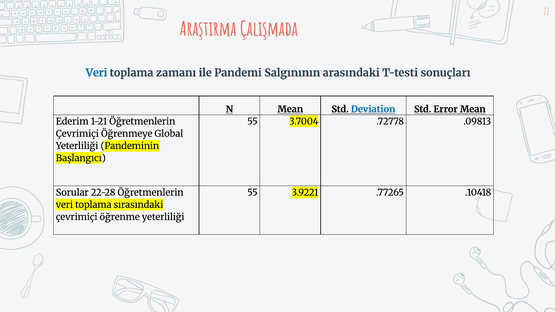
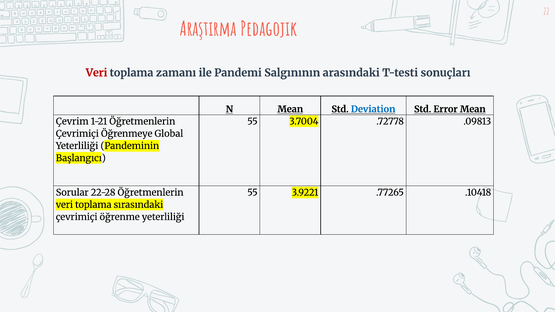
Çalışmada: Çalışmada -> Pedagojik
Veri at (97, 73) colour: blue -> red
Ederim: Ederim -> Çevrim
